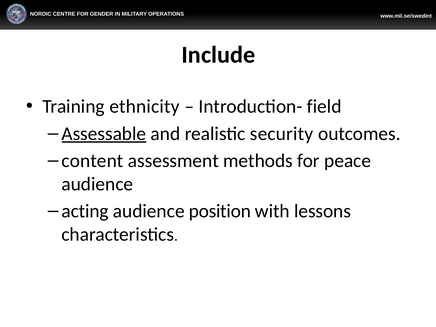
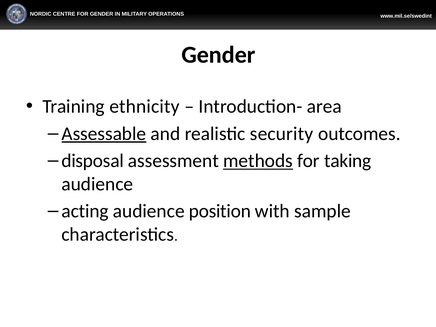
Include at (218, 55): Include -> Gender
field: field -> area
content: content -> disposal
methods underline: none -> present
peace: peace -> taking
lessons: lessons -> sample
